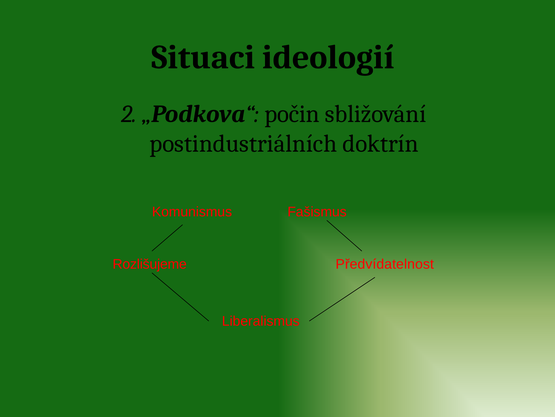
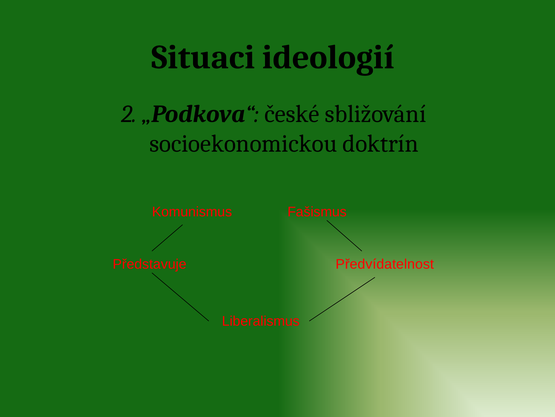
počin: počin -> české
postindustriálních: postindustriálních -> socioekonomickou
Rozlišujeme: Rozlišujeme -> Představuje
